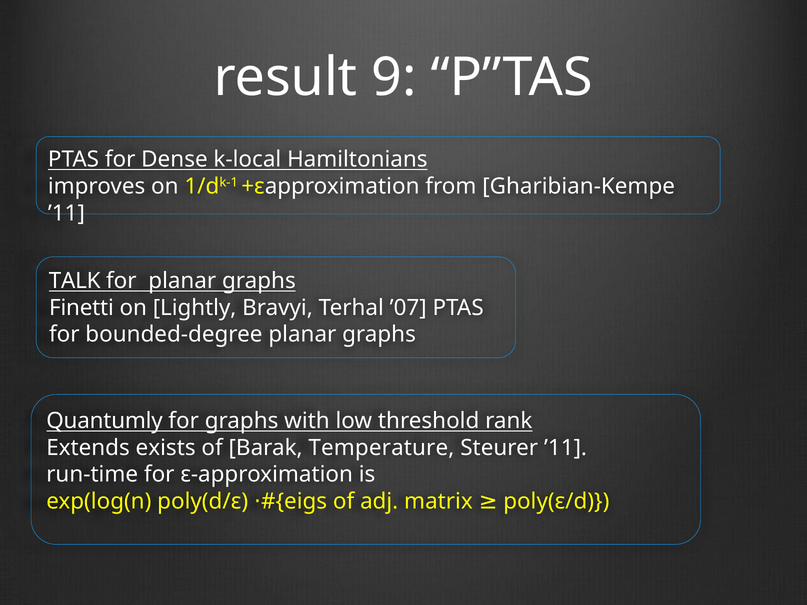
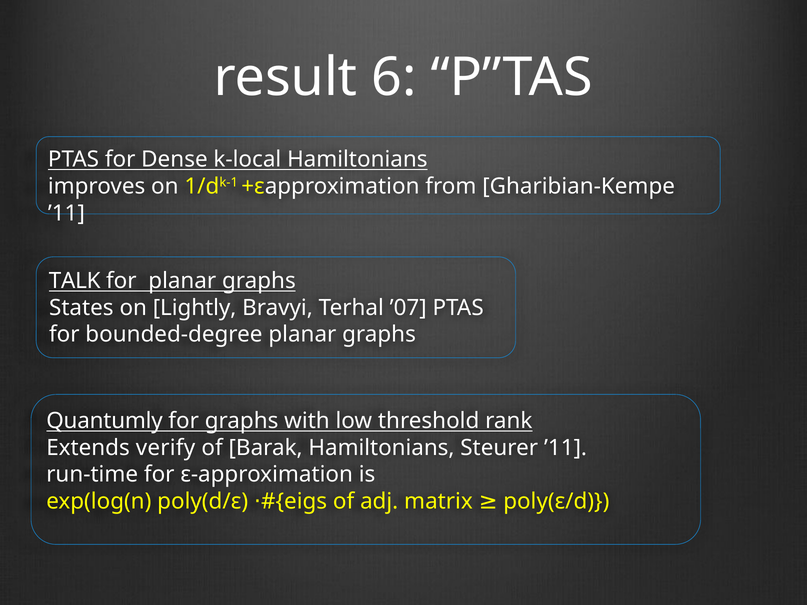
9: 9 -> 6
Finetti: Finetti -> States
exists: exists -> verify
Barak Temperature: Temperature -> Hamiltonians
